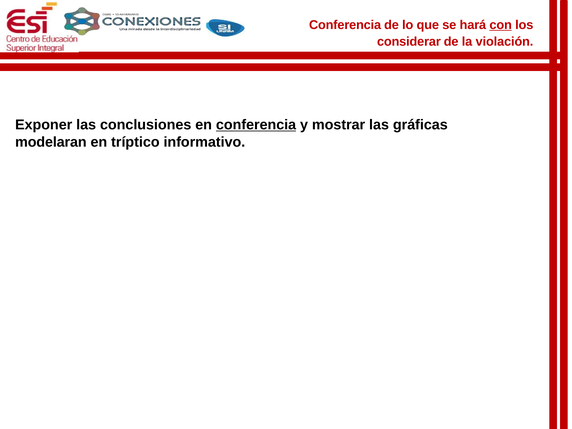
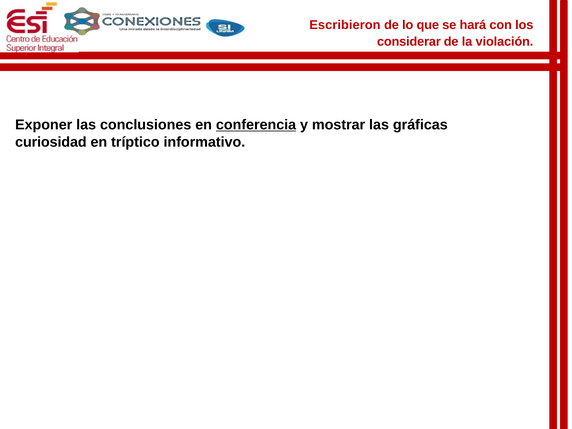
Conferencia at (345, 25): Conferencia -> Escribieron
con underline: present -> none
modelaran: modelaran -> curiosidad
